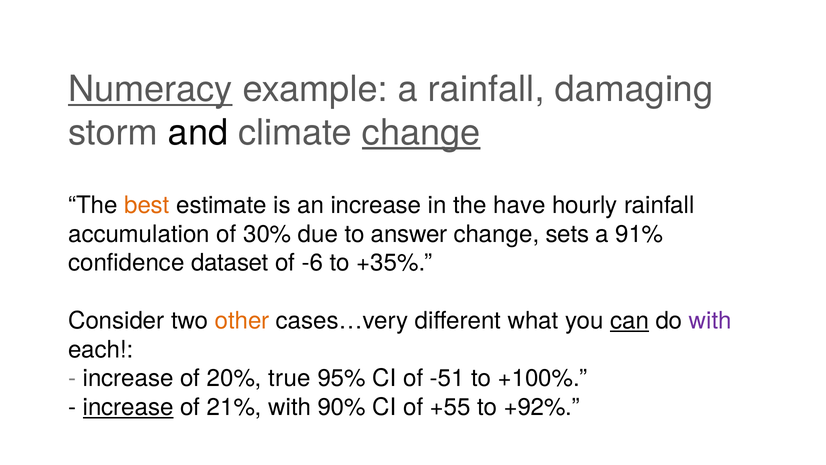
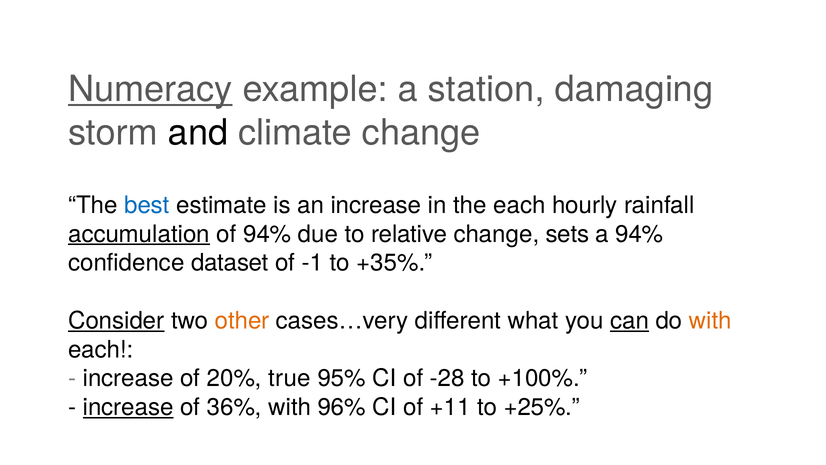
a rainfall: rainfall -> station
change at (421, 133) underline: present -> none
best colour: orange -> blue
the have: have -> each
accumulation underline: none -> present
of 30%: 30% -> 94%
answer: answer -> relative
a 91%: 91% -> 94%
-6: -6 -> -1
Consider underline: none -> present
with at (710, 320) colour: purple -> orange
-51: -51 -> -28
21%: 21% -> 36%
90%: 90% -> 96%
+55: +55 -> +11
+92%: +92% -> +25%
